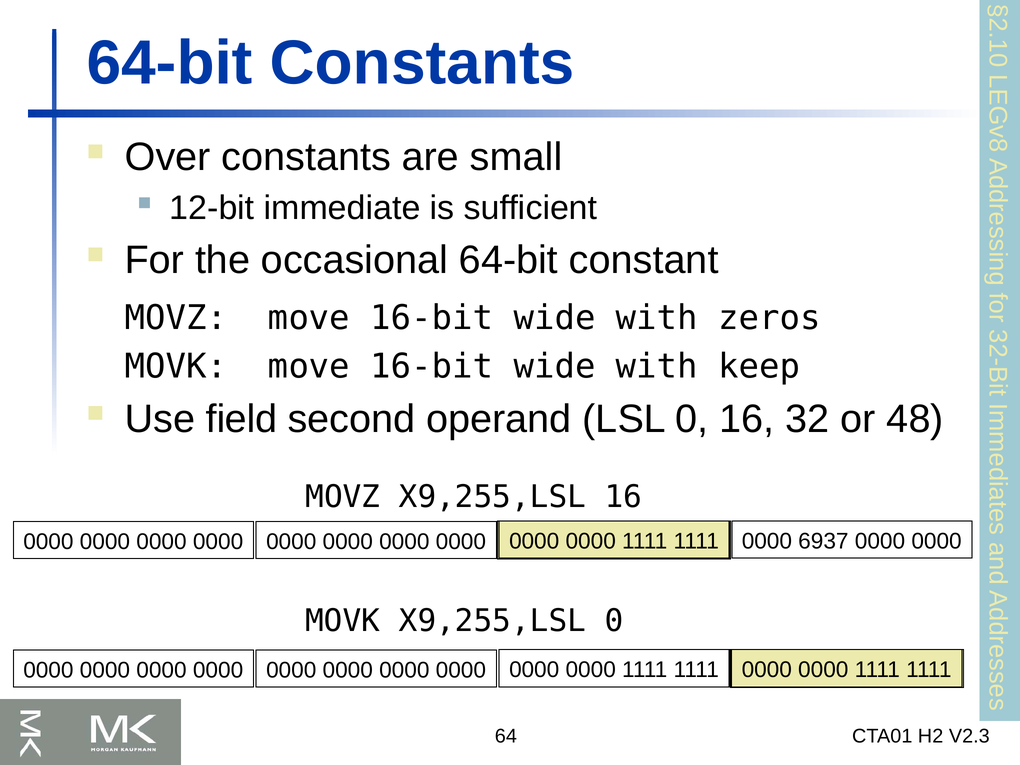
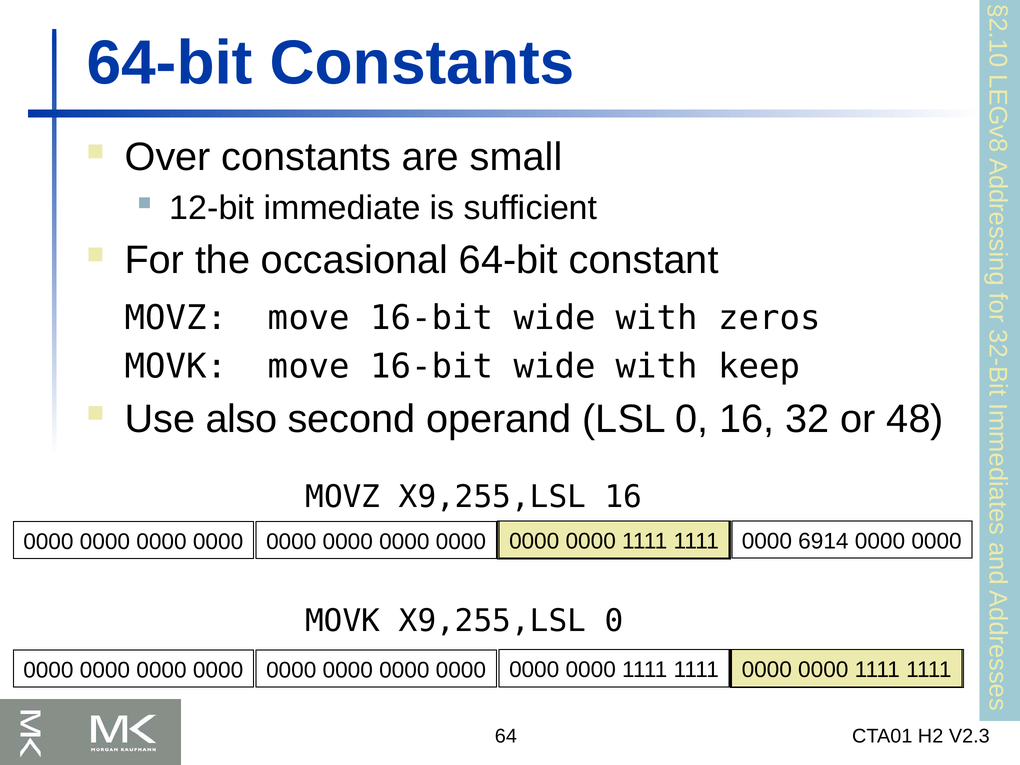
field: field -> also
6937: 6937 -> 6914
